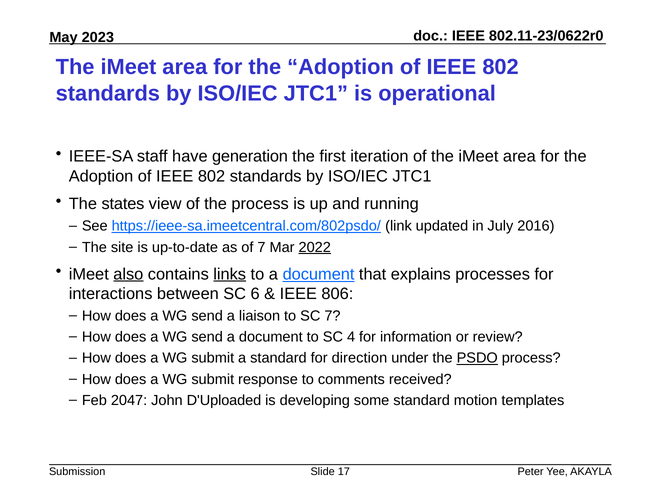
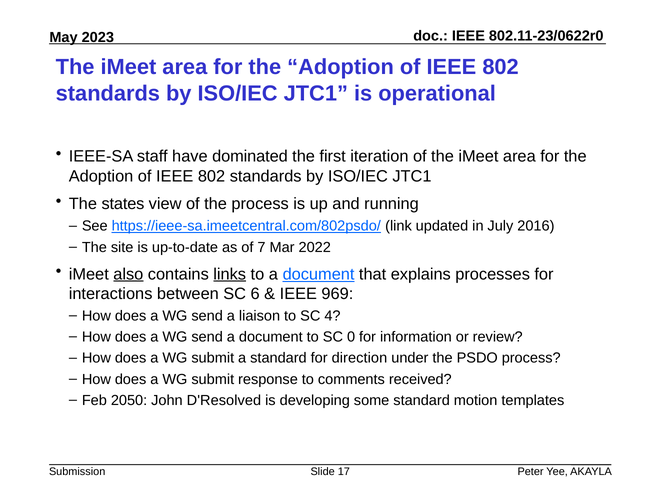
generation: generation -> dominated
2022 underline: present -> none
806: 806 -> 969
SC 7: 7 -> 4
4: 4 -> 0
PSDO underline: present -> none
2047: 2047 -> 2050
D'Uploaded: D'Uploaded -> D'Resolved
